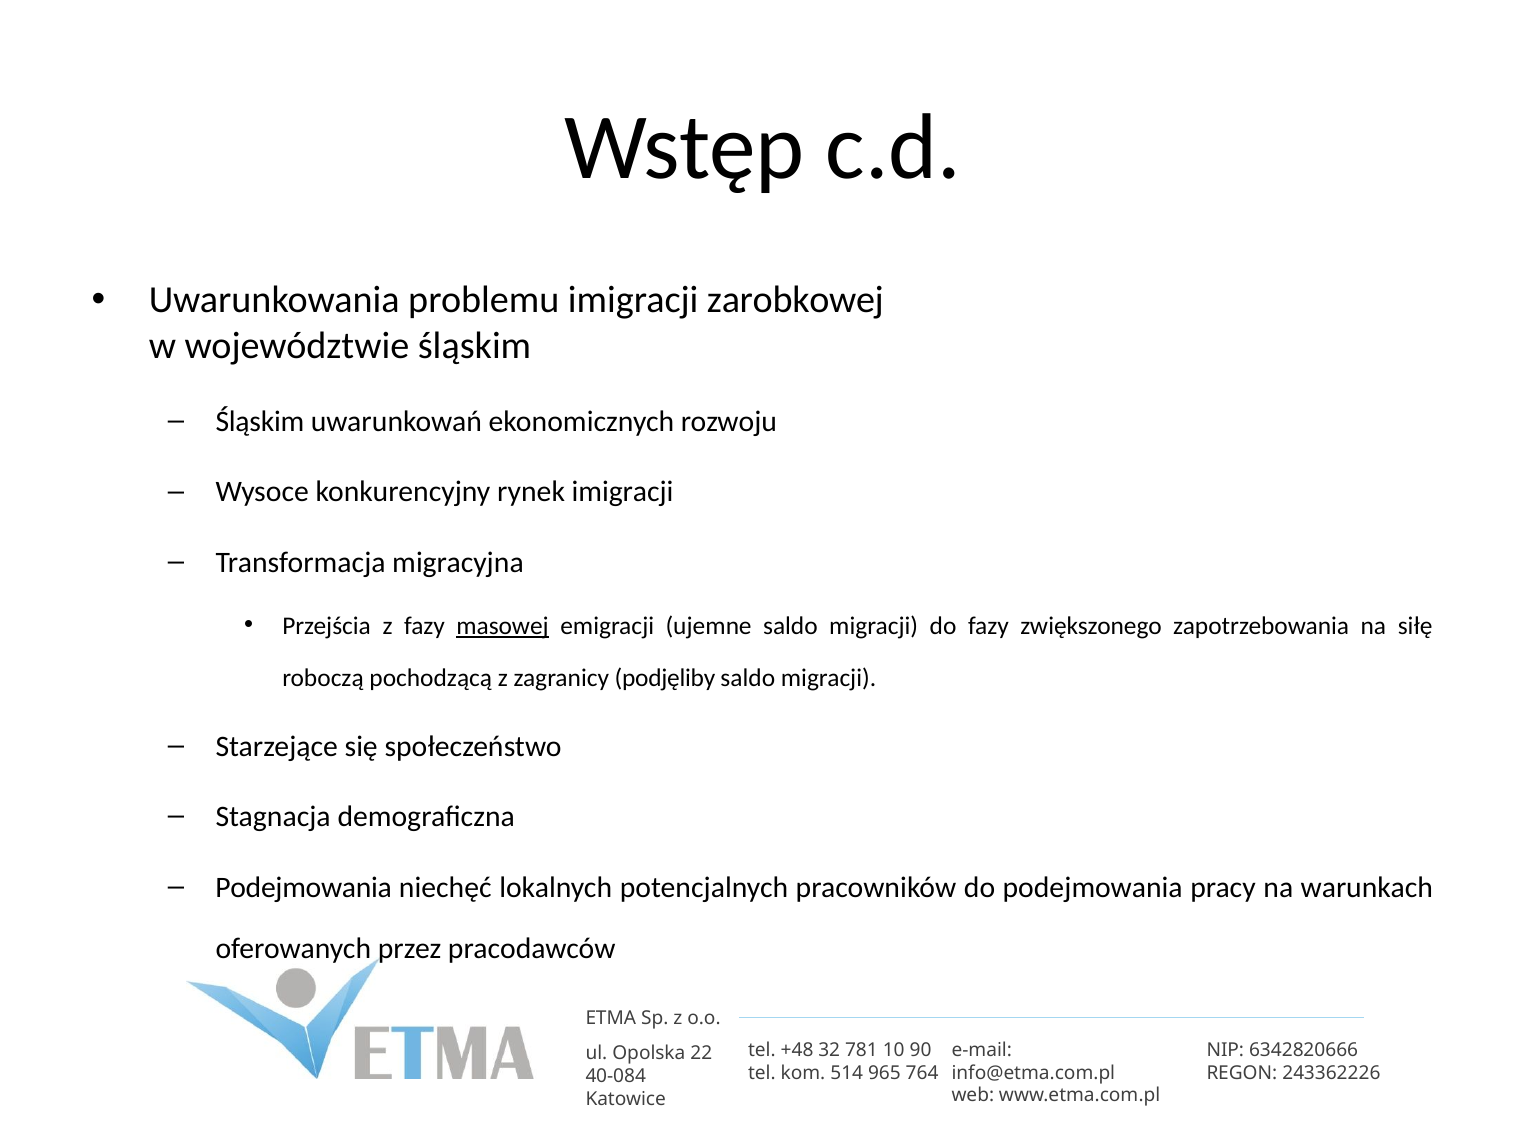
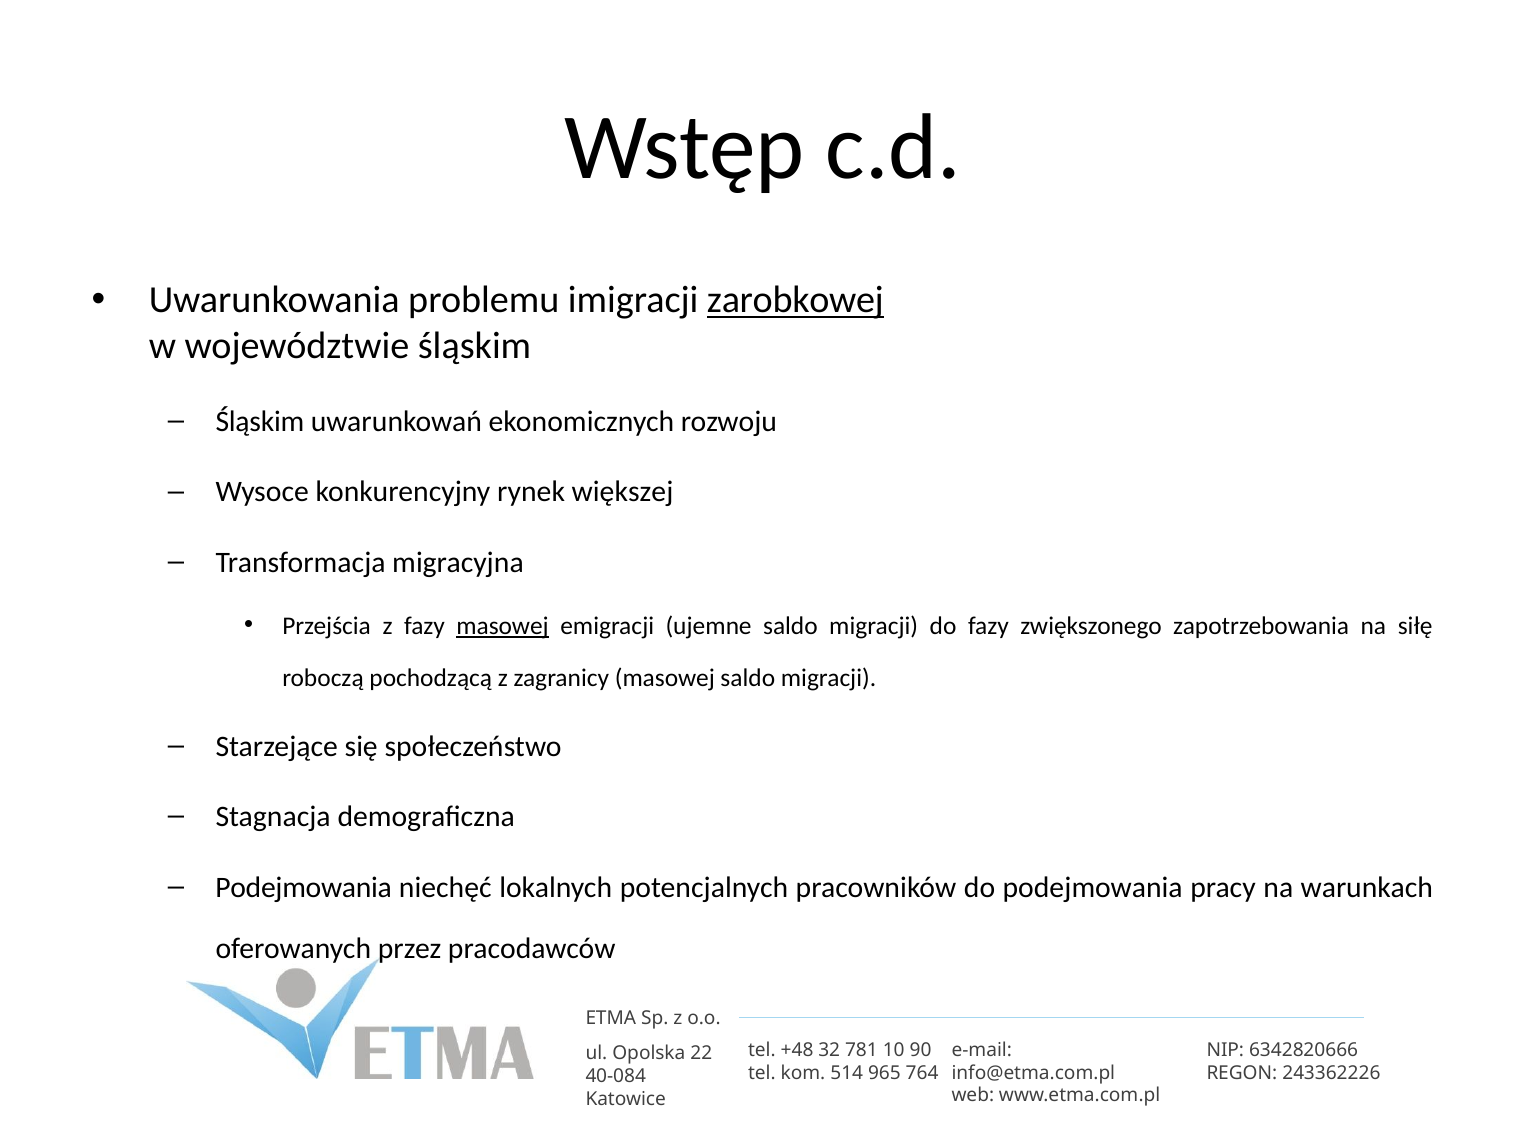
zarobkowej underline: none -> present
rynek imigracji: imigracji -> większej
zagranicy podjęliby: podjęliby -> masowej
